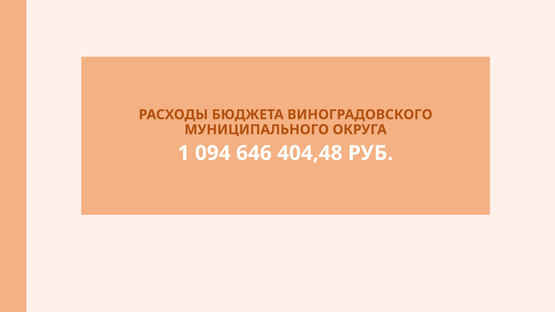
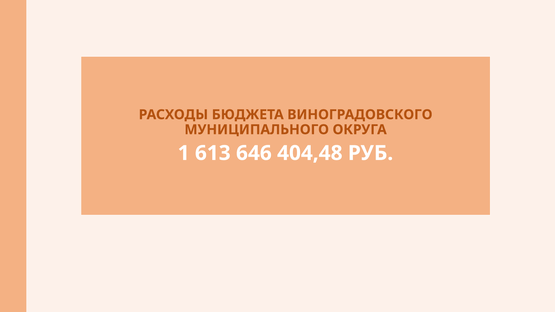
094: 094 -> 613
